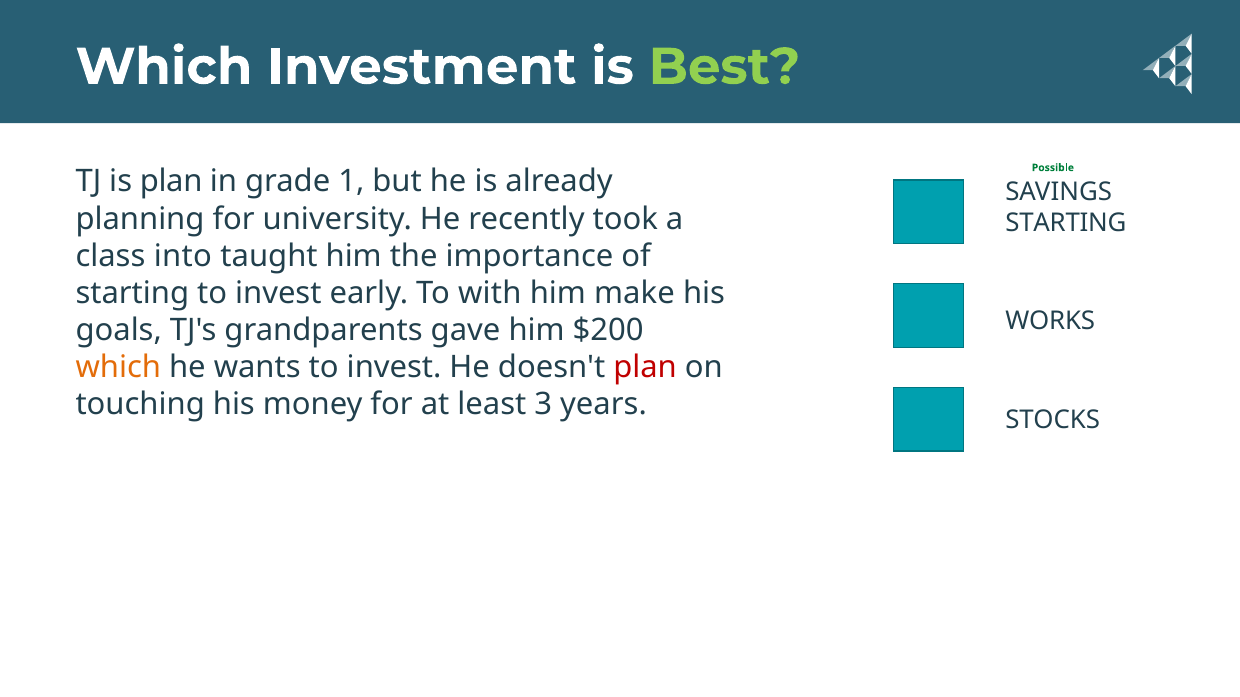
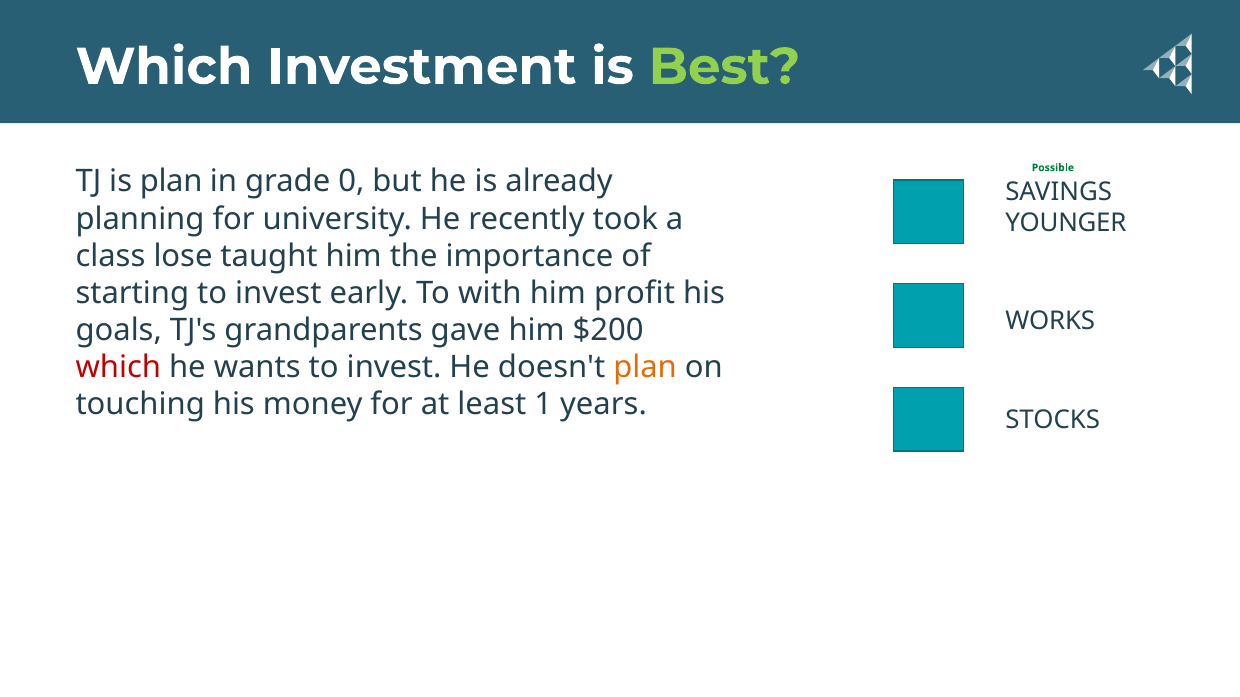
1: 1 -> 0
STARTING at (1066, 223): STARTING -> YOUNGER
into: into -> lose
make: make -> profit
which at (118, 368) colour: orange -> red
plan at (645, 368) colour: red -> orange
3: 3 -> 1
